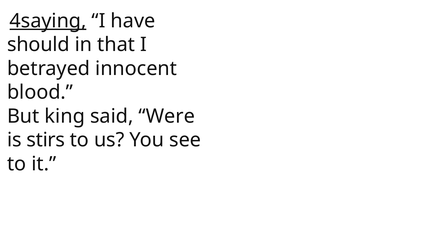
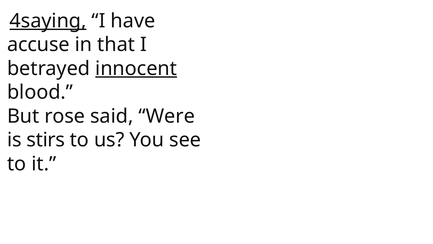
should: should -> accuse
innocent underline: none -> present
king: king -> rose
